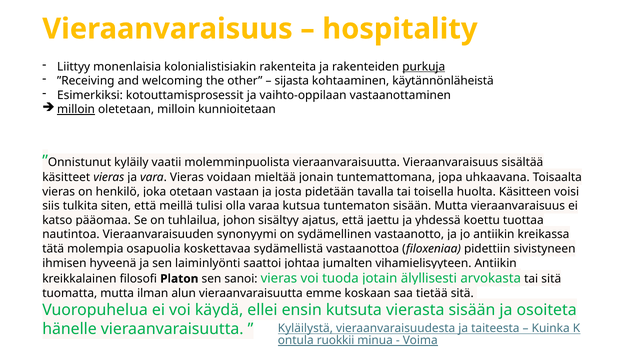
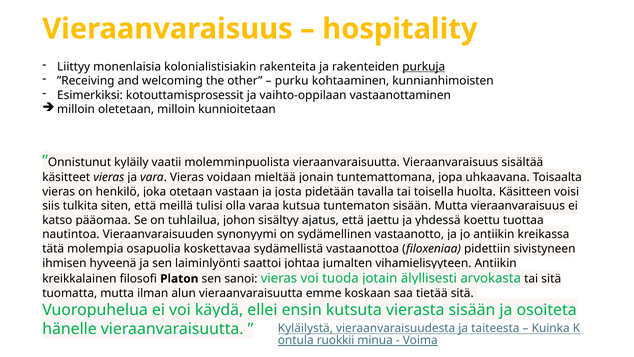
sijasta: sijasta -> purku
käytännönläheistä: käytännönläheistä -> kunnianhimoisten
milloin at (76, 109) underline: present -> none
